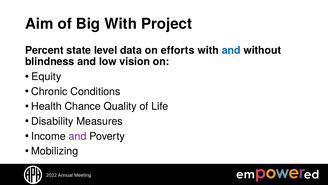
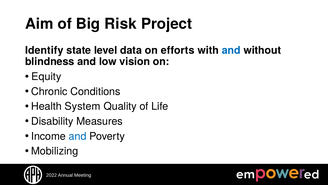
Big With: With -> Risk
Percent: Percent -> Identify
Chance: Chance -> System
and at (78, 136) colour: purple -> blue
